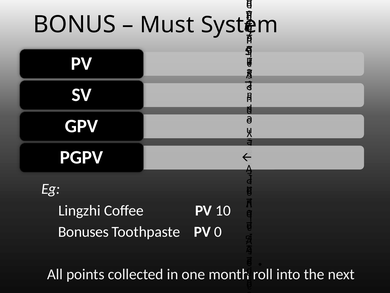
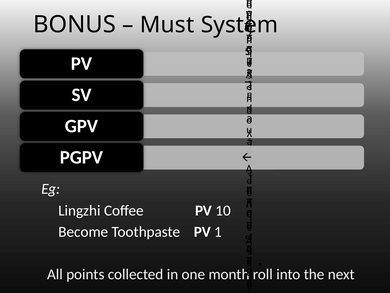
Bonuses: Bonuses -> Become
0: 0 -> 1
